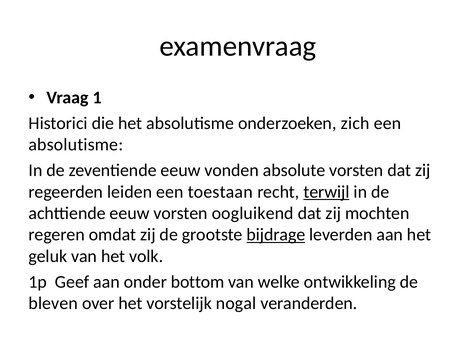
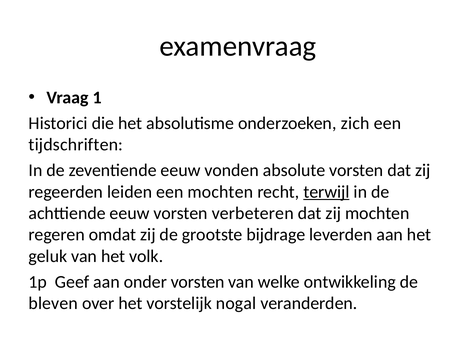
absolutisme at (76, 145): absolutisme -> tijdschriften
een toestaan: toestaan -> mochten
oogluikend: oogluikend -> verbeteren
bijdrage underline: present -> none
onder bottom: bottom -> vorsten
